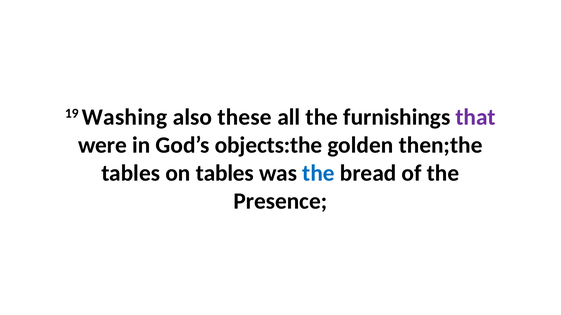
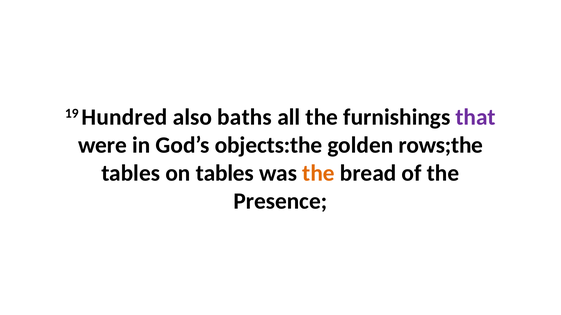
Washing: Washing -> Hundred
these: these -> baths
then;the: then;the -> rows;the
the at (318, 173) colour: blue -> orange
